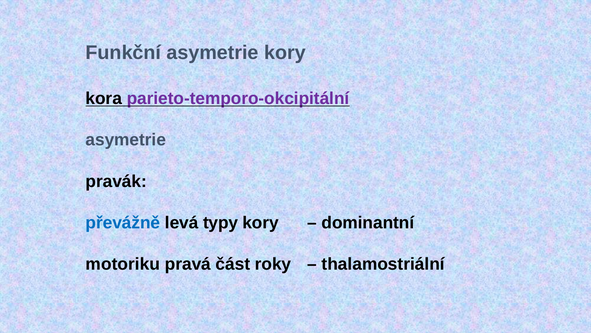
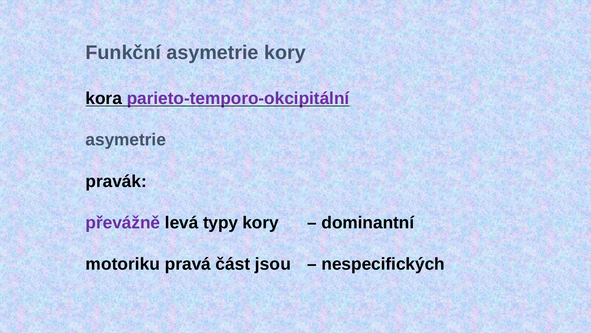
převážně colour: blue -> purple
roky: roky -> jsou
thalamostriální: thalamostriální -> nespecifických
